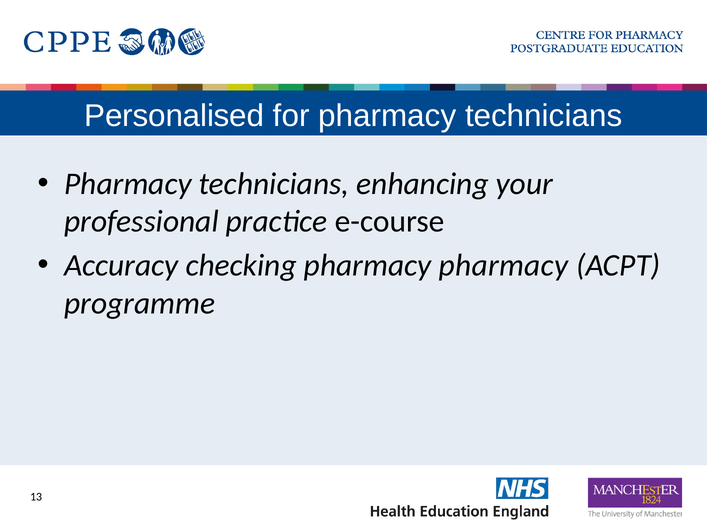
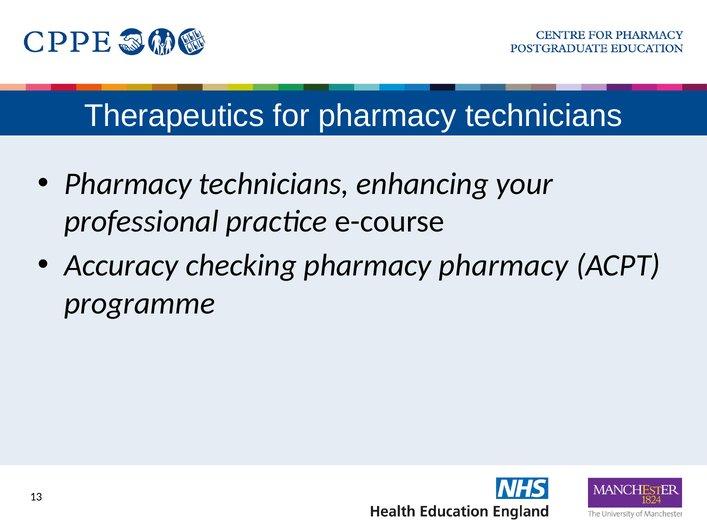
Personalised: Personalised -> Therapeutics
